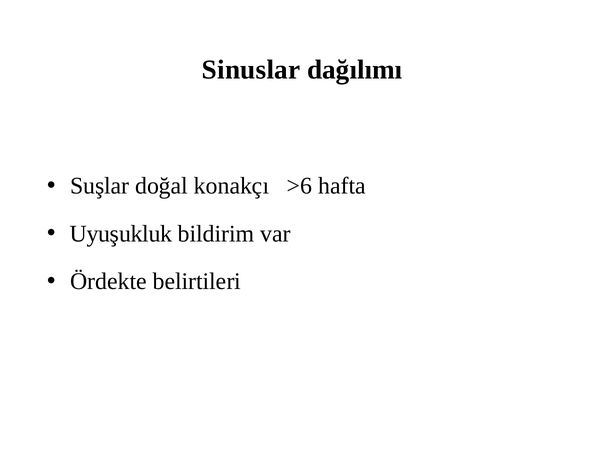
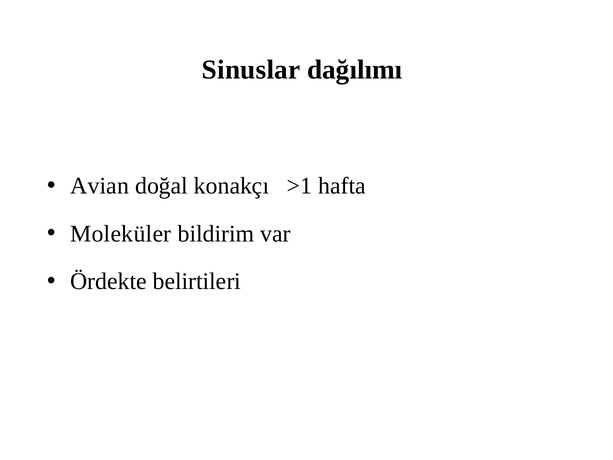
Suşlar: Suşlar -> Avian
>6: >6 -> >1
Uyuşukluk: Uyuşukluk -> Moleküler
